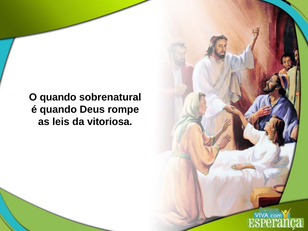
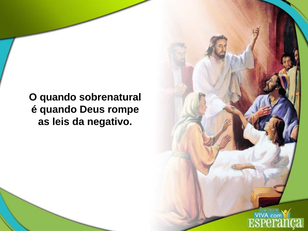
vitoriosa: vitoriosa -> negativo
